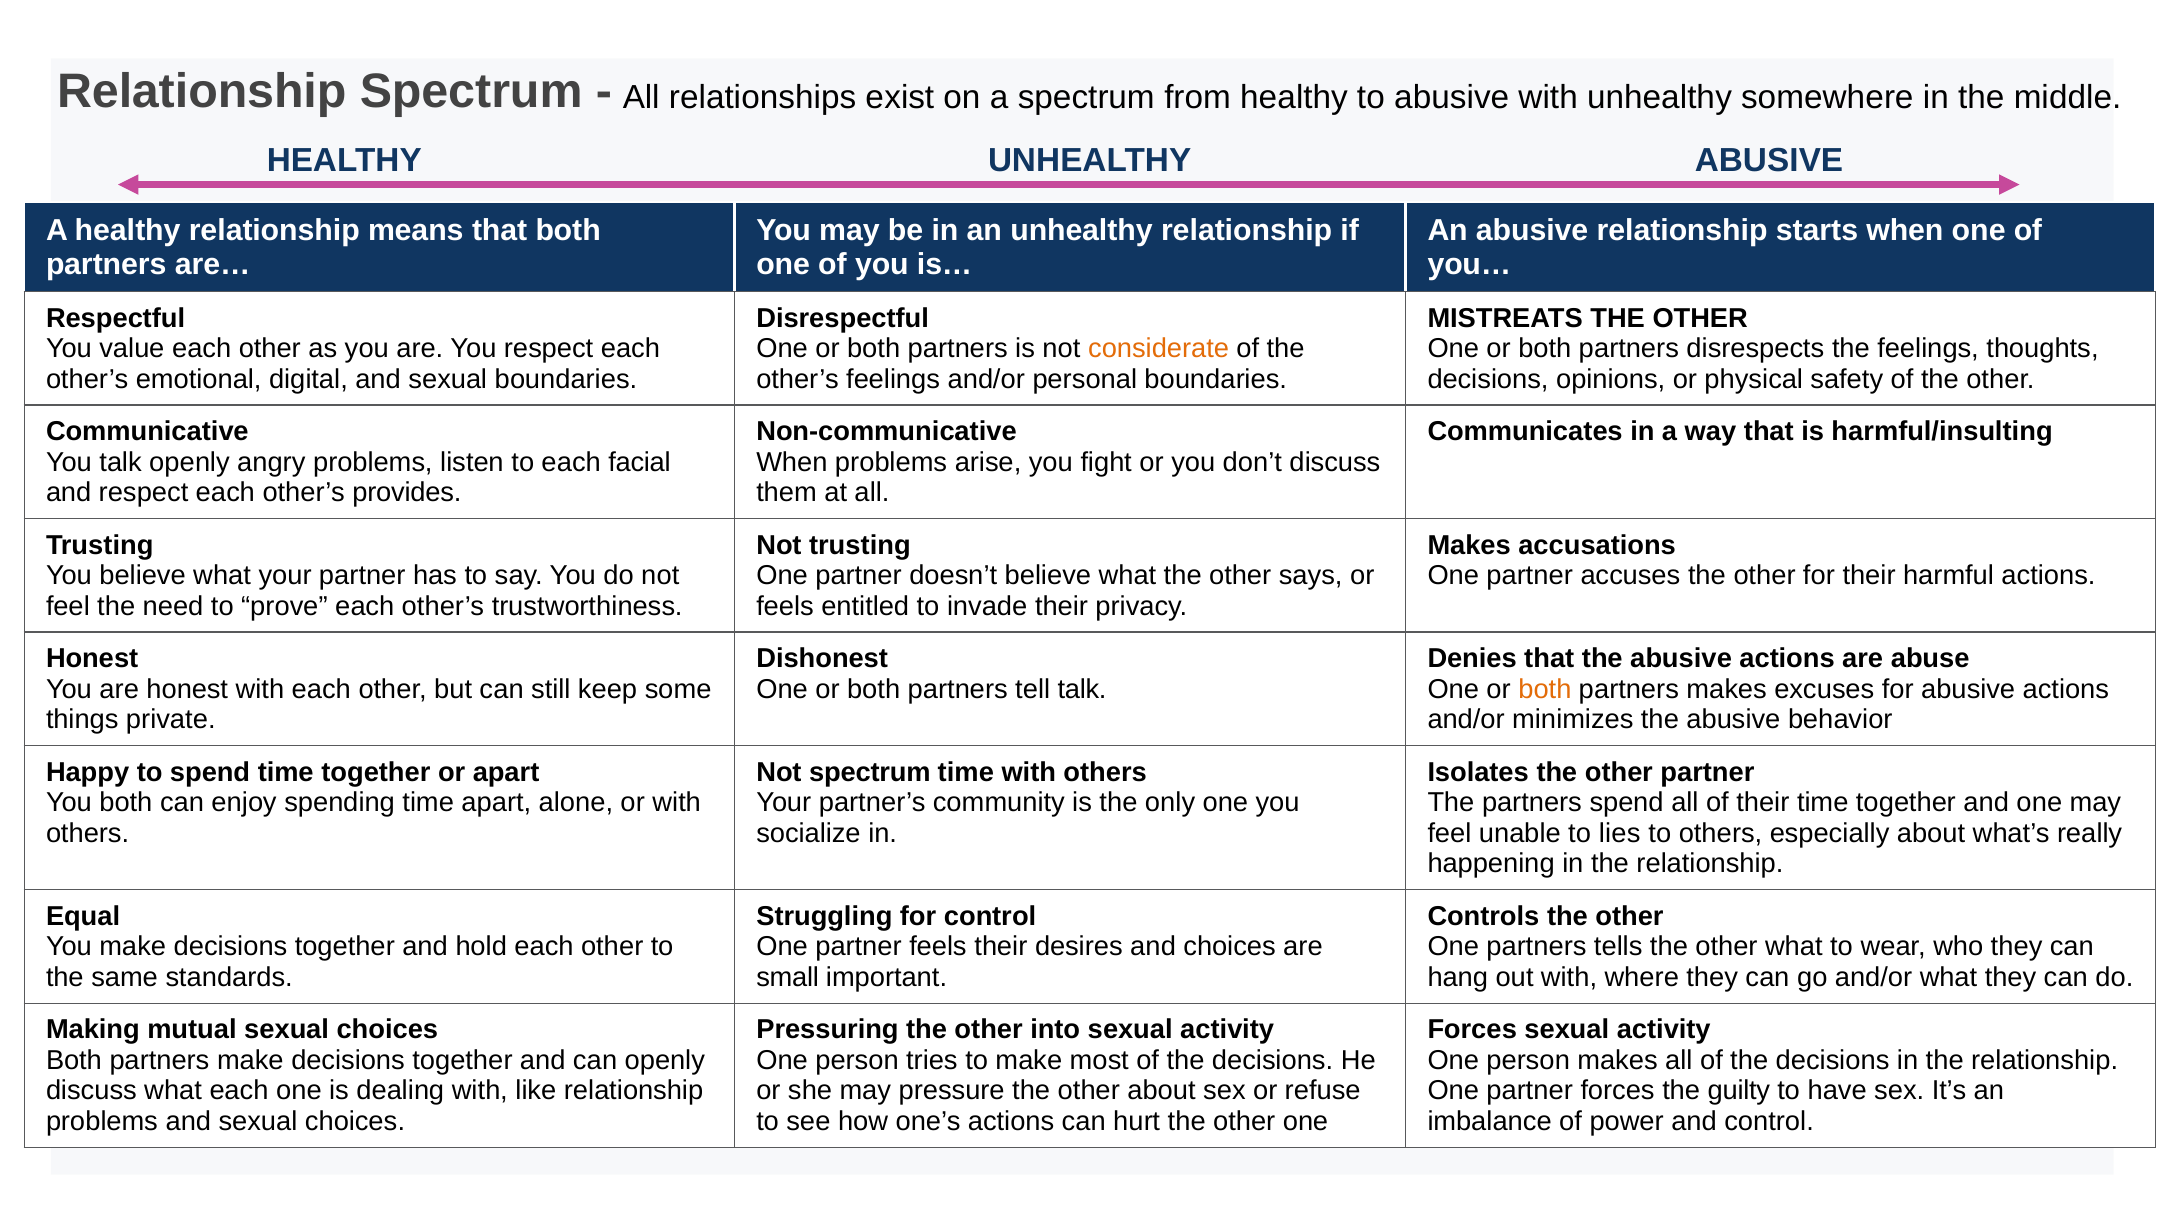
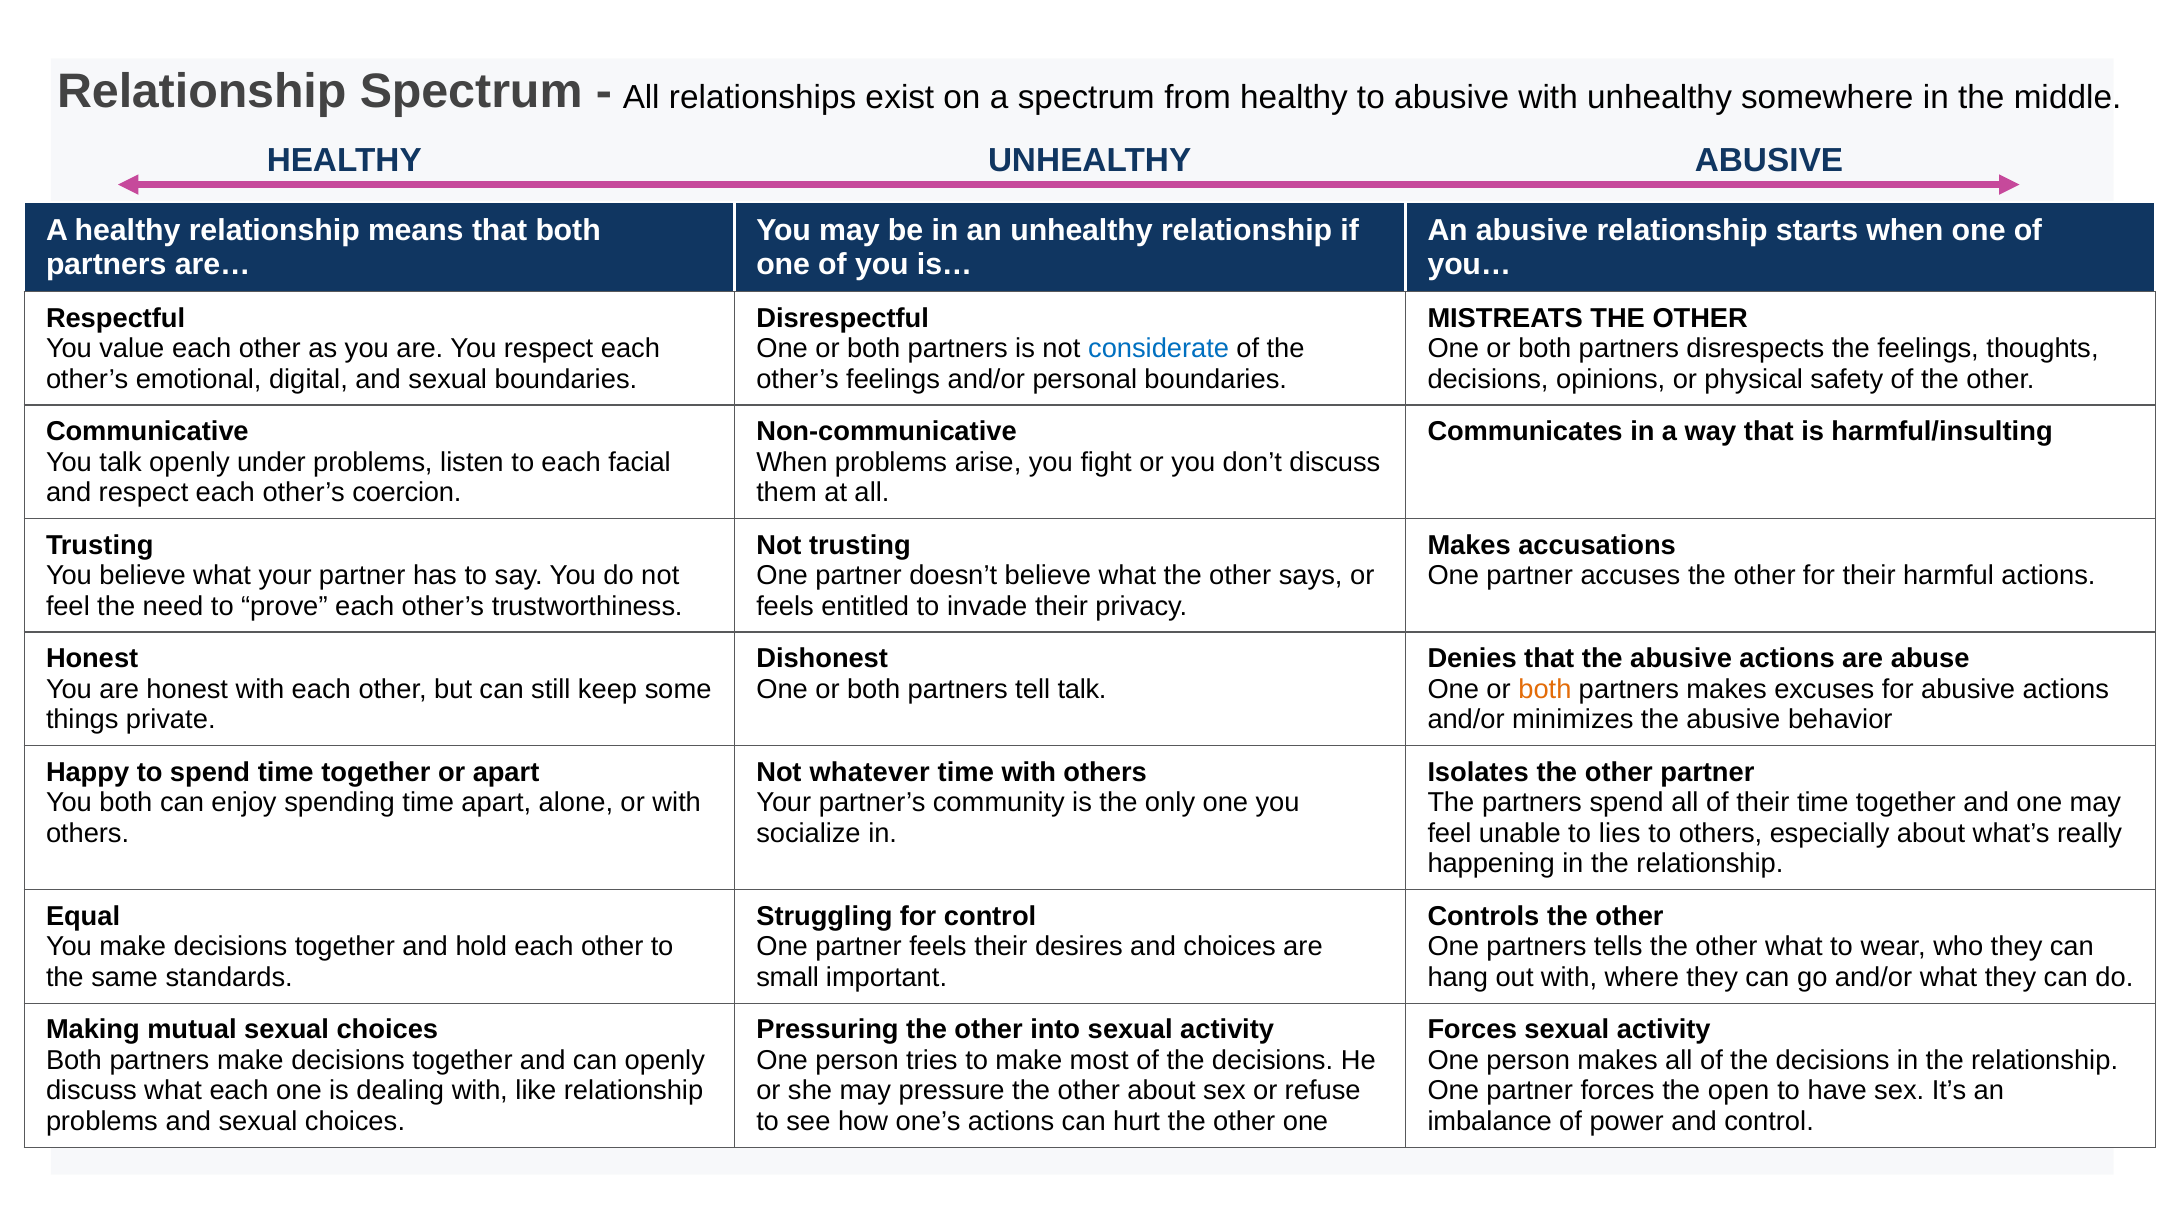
considerate colour: orange -> blue
angry: angry -> under
provides: provides -> coercion
Not spectrum: spectrum -> whatever
guilty: guilty -> open
